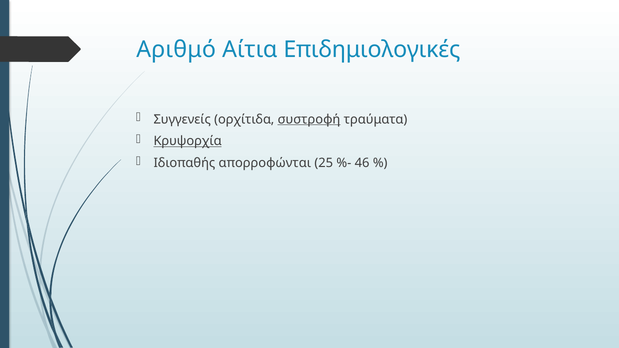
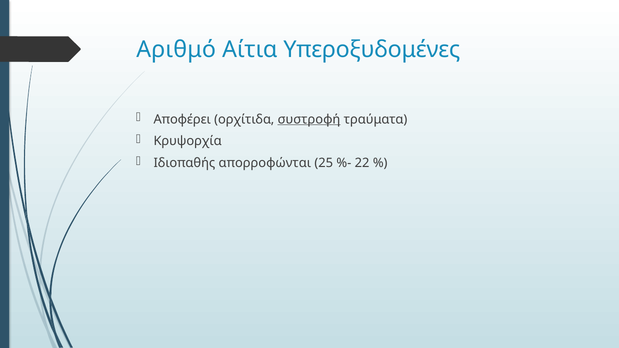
Επιδημιολογικές: Επιδημιολογικές -> Υπεροξυδομένες
Συγγενείς: Συγγενείς -> Αποφέρει
Κρυψορχία underline: present -> none
46: 46 -> 22
